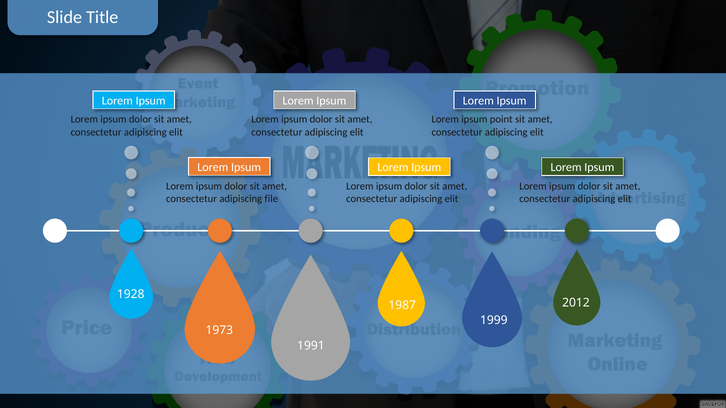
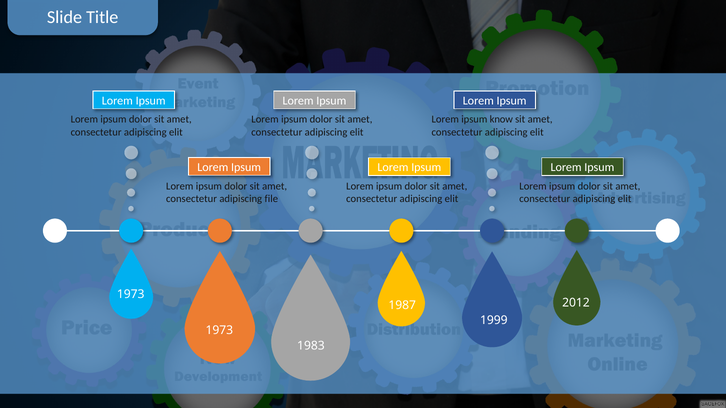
point: point -> know
1928 at (131, 295): 1928 -> 1973
1991: 1991 -> 1983
